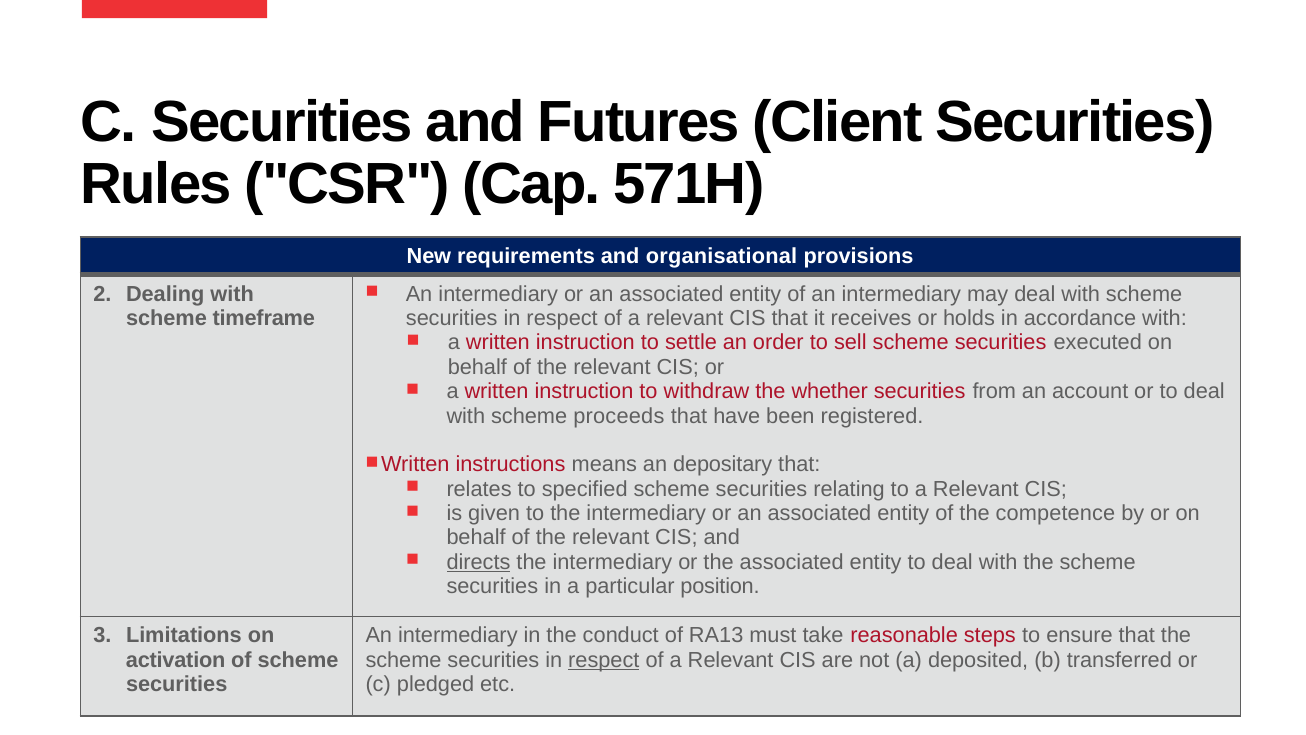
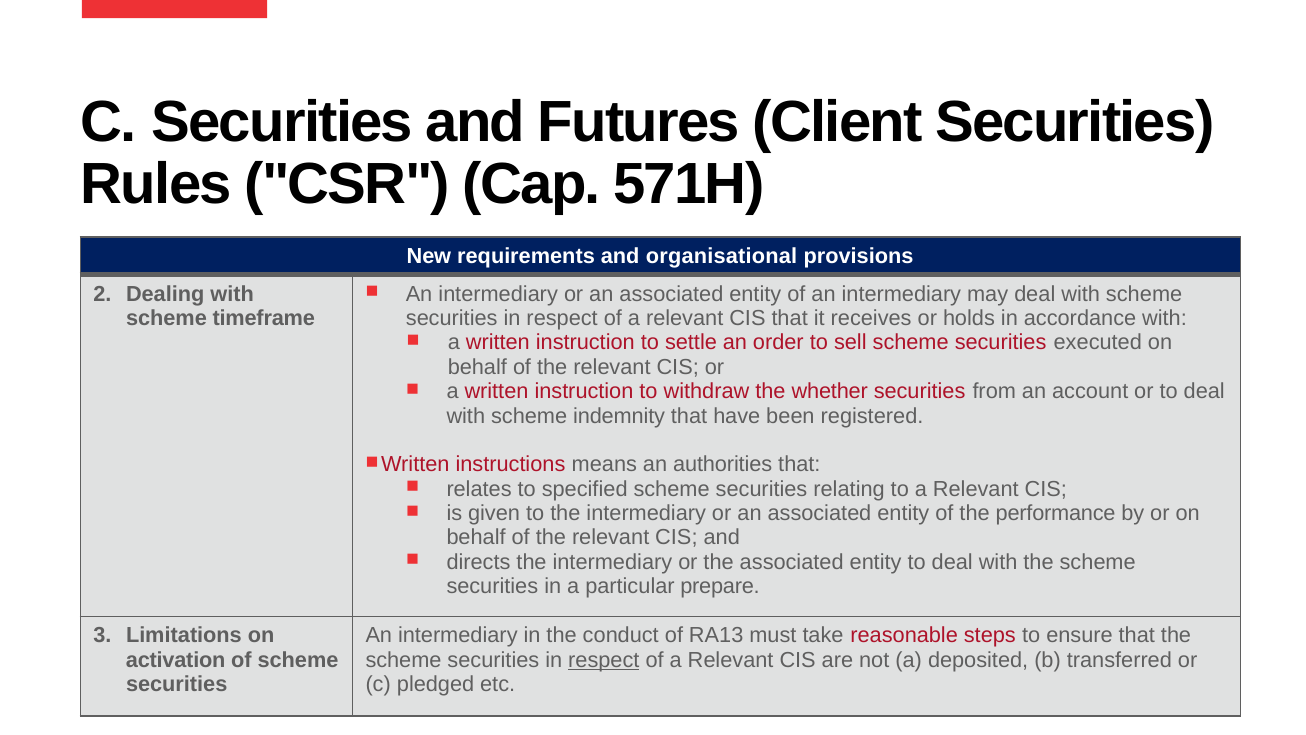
proceeds: proceeds -> indemnity
depositary: depositary -> authorities
competence: competence -> performance
directs underline: present -> none
position: position -> prepare
